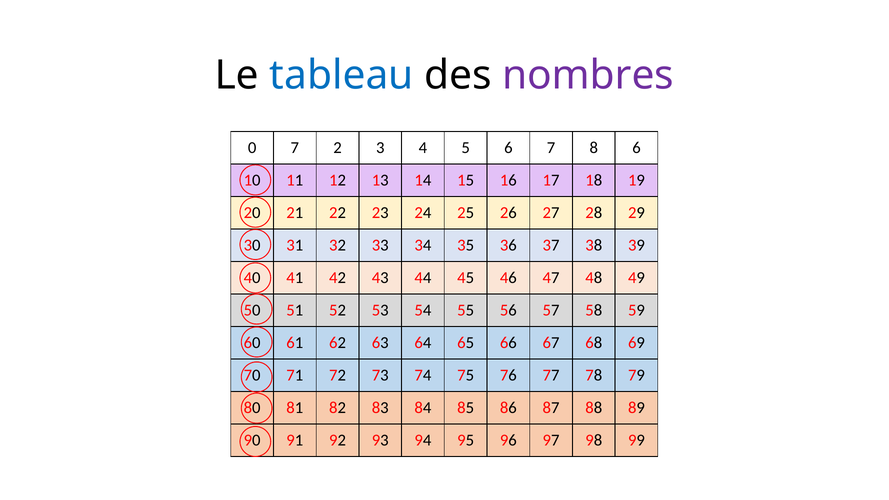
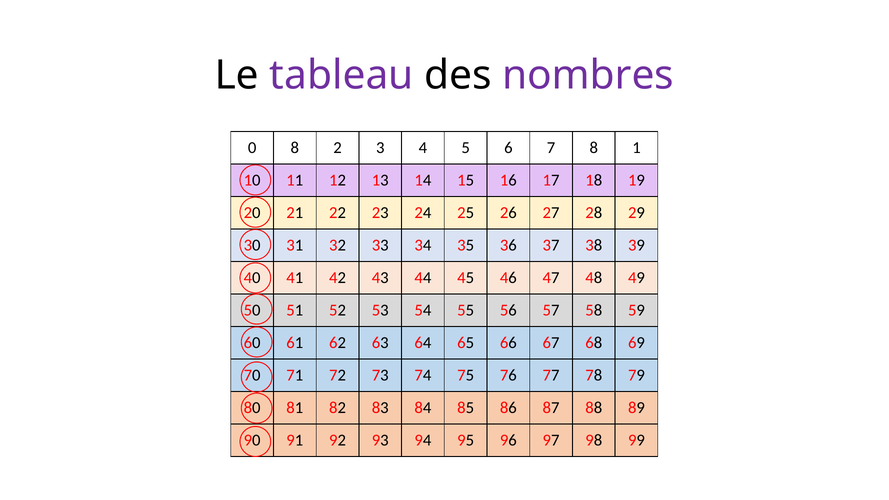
tableau colour: blue -> purple
0 7: 7 -> 8
8 6: 6 -> 1
